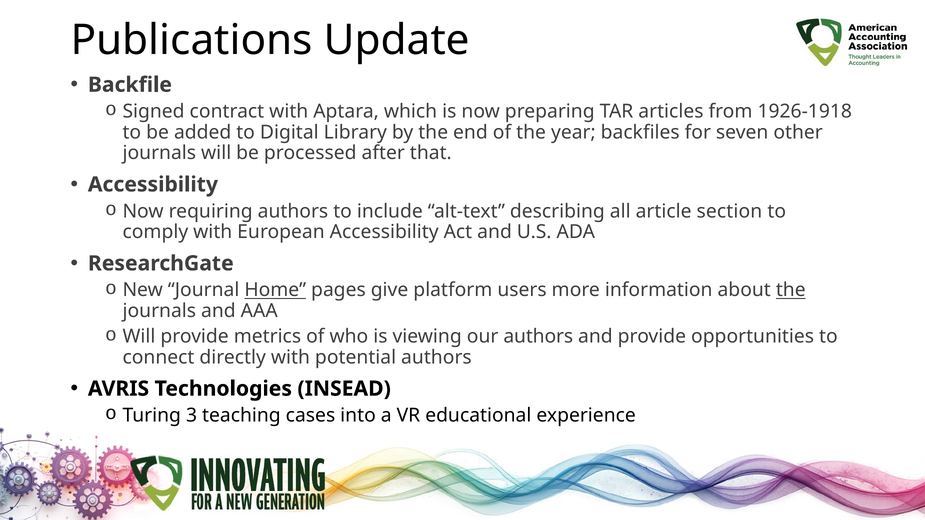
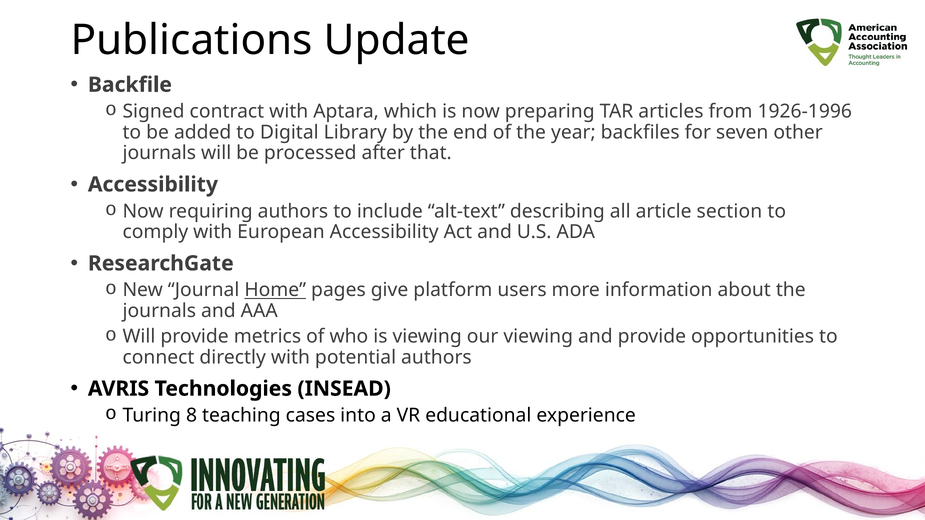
1926-1918: 1926-1918 -> 1926-1996
the at (791, 290) underline: present -> none
our authors: authors -> viewing
3: 3 -> 8
